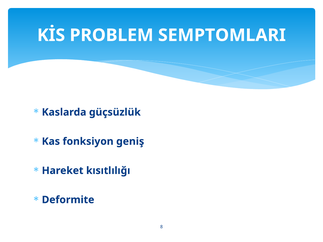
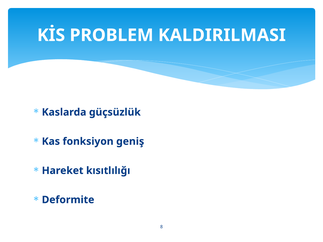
SEMPTOMLARI: SEMPTOMLARI -> KALDIRILMASI
